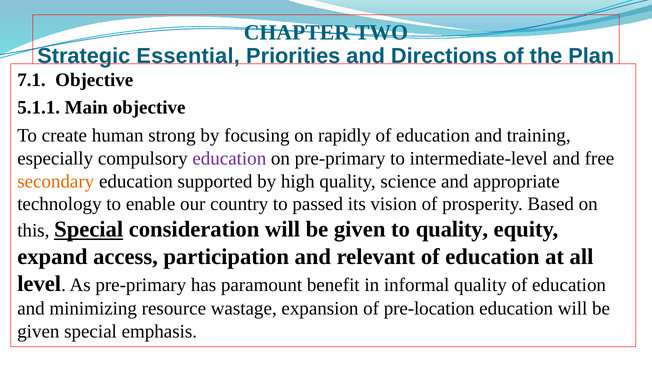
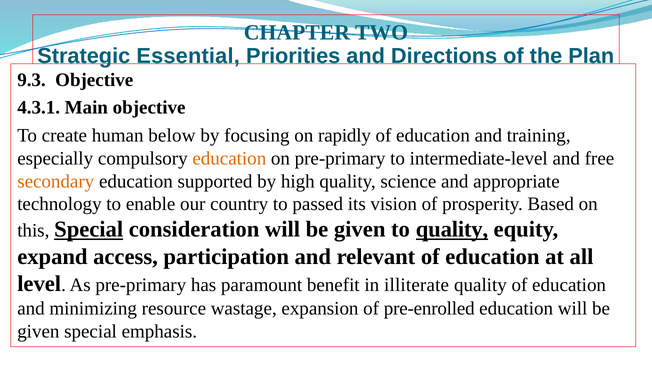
7.1: 7.1 -> 9.3
5.1.1: 5.1.1 -> 4.3.1
strong: strong -> below
education at (229, 158) colour: purple -> orange
quality at (452, 229) underline: none -> present
informal: informal -> illiterate
pre-location: pre-location -> pre-enrolled
